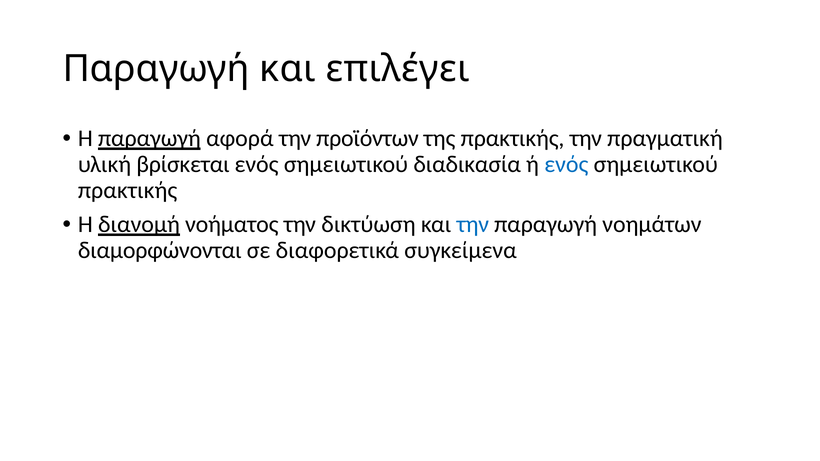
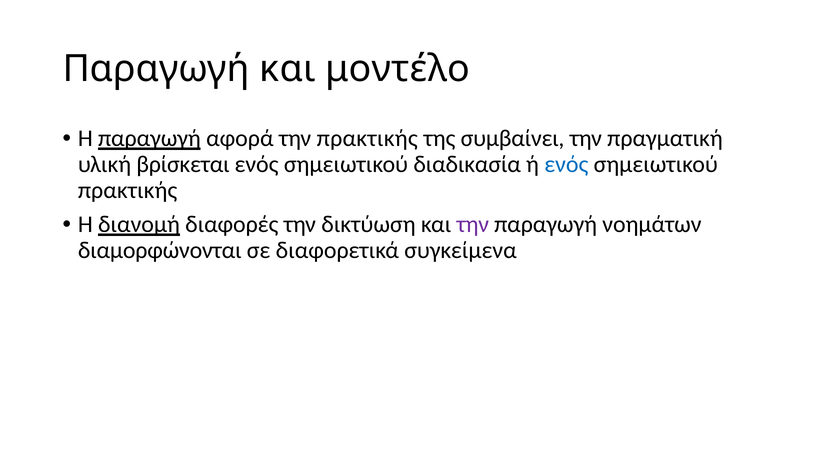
επιλέγει: επιλέγει -> μοντέλο
την προϊόντων: προϊόντων -> πρακτικής
της πρακτικής: πρακτικής -> συμβαίνει
νοήματος: νοήματος -> διαφορές
την at (473, 225) colour: blue -> purple
